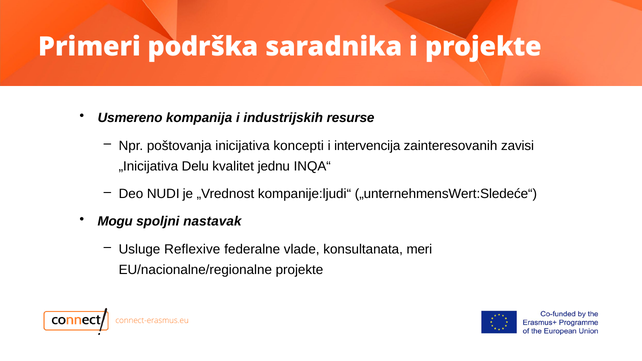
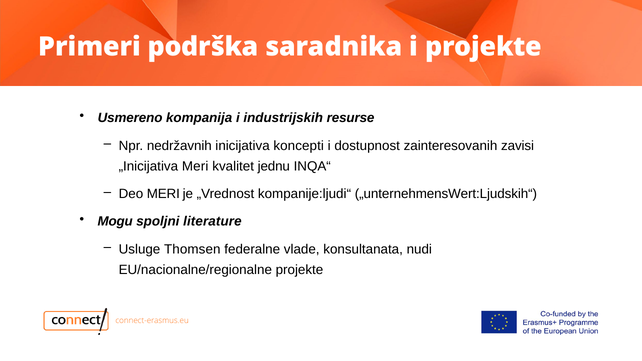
poštovanja: poštovanja -> nedržavnih
intervencija: intervencija -> dostupnost
„Inicijativa Delu: Delu -> Meri
Deo NUDI: NUDI -> MERI
„unternehmensWert:Sledeće“: „unternehmensWert:Sledeće“ -> „unternehmensWert:Ljudskih“
nastavak: nastavak -> literature
Reflexive: Reflexive -> Thomsen
meri: meri -> nudi
